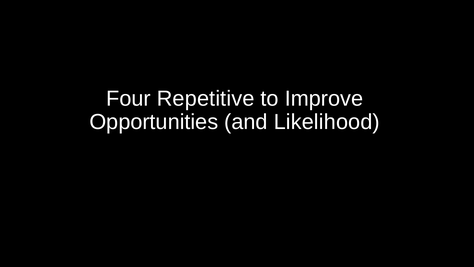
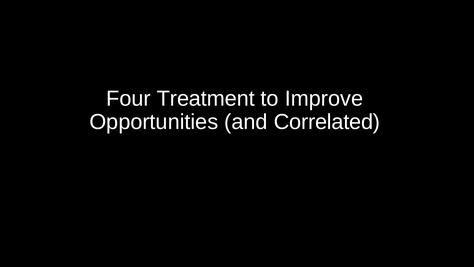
Repetitive: Repetitive -> Treatment
Likelihood: Likelihood -> Correlated
